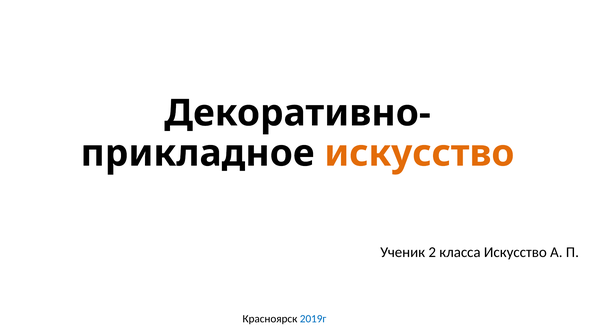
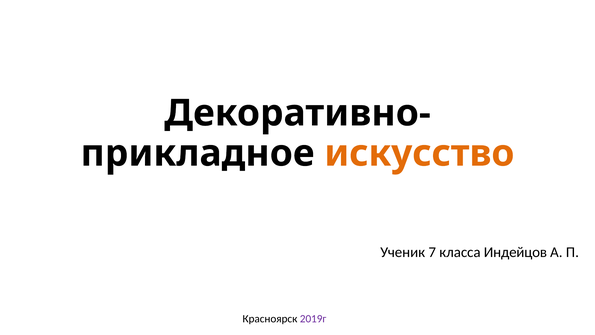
2: 2 -> 7
класса Искусство: Искусство -> Индейцов
2019г colour: blue -> purple
